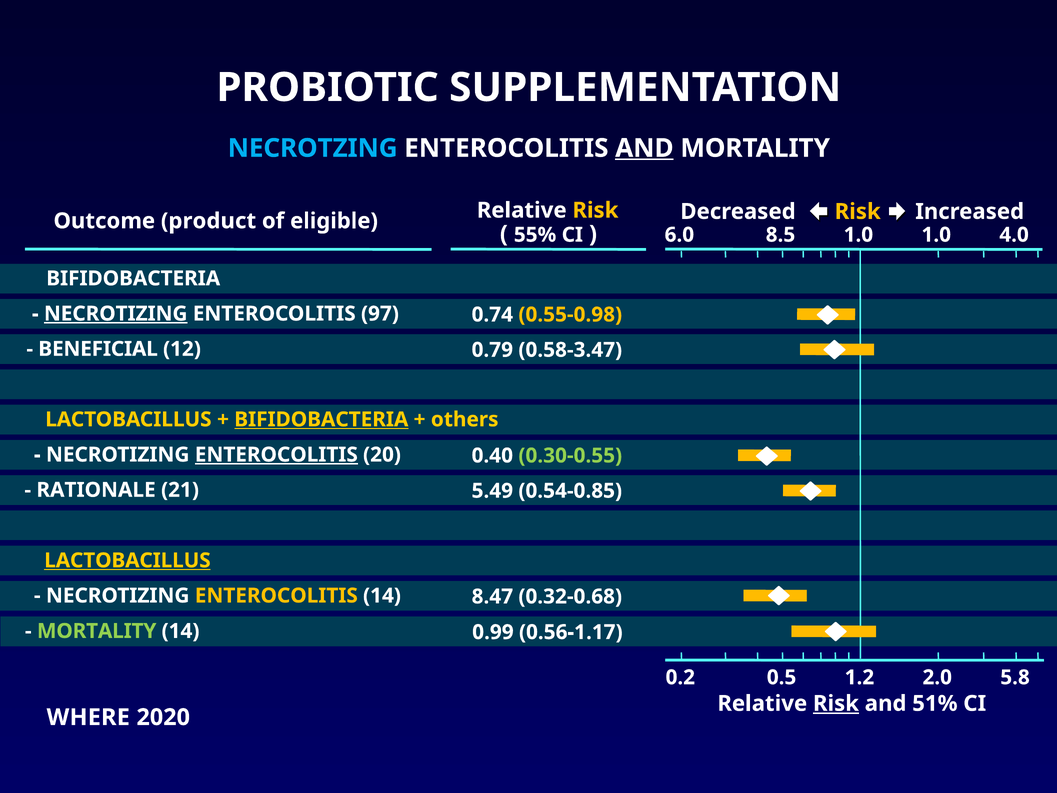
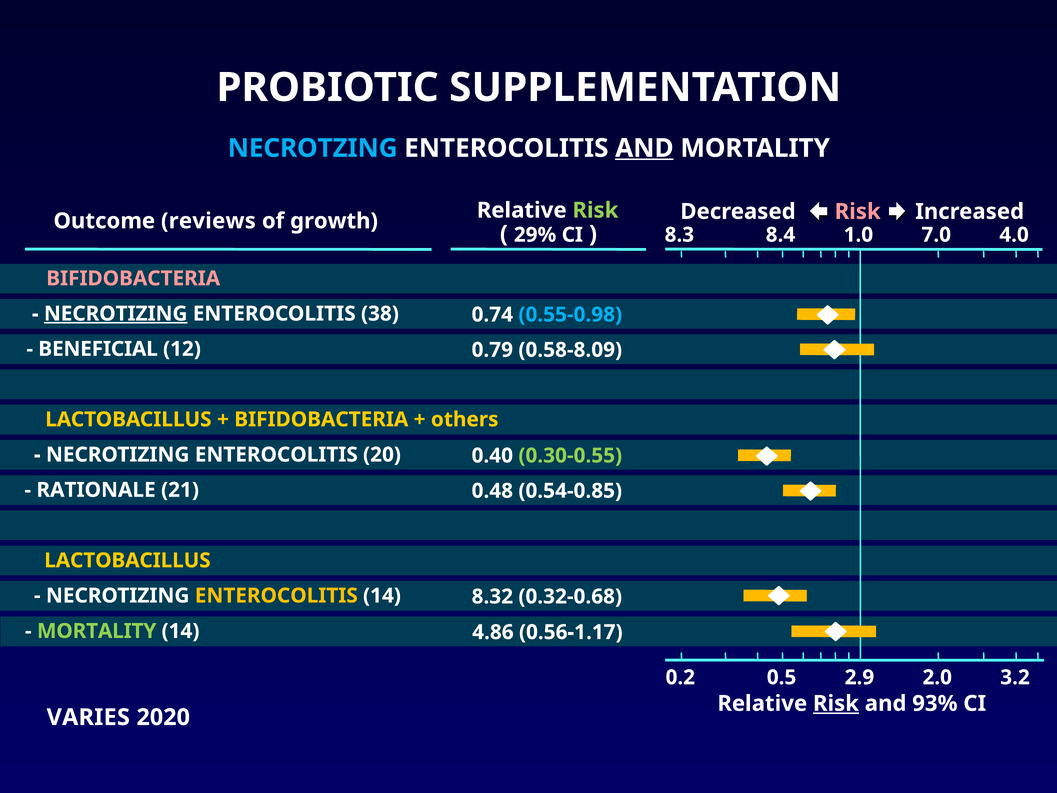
Risk at (858, 212) colour: yellow -> pink
product: product -> reviews
eligible: eligible -> growth
Risk at (595, 210) colour: yellow -> light green
55%: 55% -> 29%
8.5: 8.5 -> 8.4
1.0 1.0: 1.0 -> 7.0
6.0: 6.0 -> 8.3
BIFIDOBACTERIA at (133, 278) colour: white -> pink
97: 97 -> 38
0.55-0.98 colour: yellow -> light blue
0.58-3.47: 0.58-3.47 -> 0.58-8.09
BIFIDOBACTERIA at (321, 419) underline: present -> none
ENTEROCOLITIS at (276, 455) underline: present -> none
5.49: 5.49 -> 0.48
LACTOBACILLUS at (127, 560) underline: present -> none
8.47: 8.47 -> 8.32
0.99: 0.99 -> 4.86
1.2: 1.2 -> 2.9
5.8: 5.8 -> 3.2
51%: 51% -> 93%
WHERE: WHERE -> VARIES
